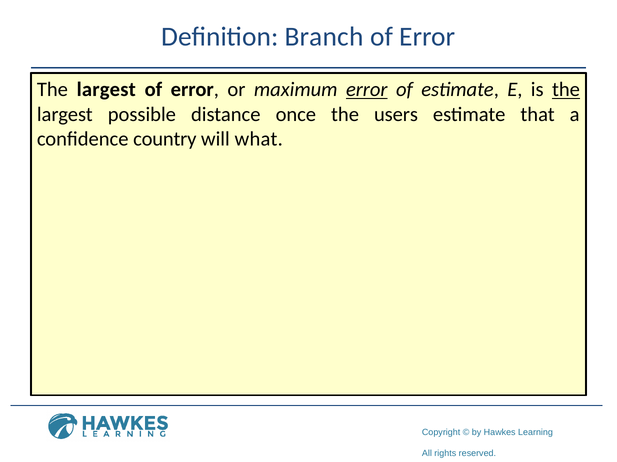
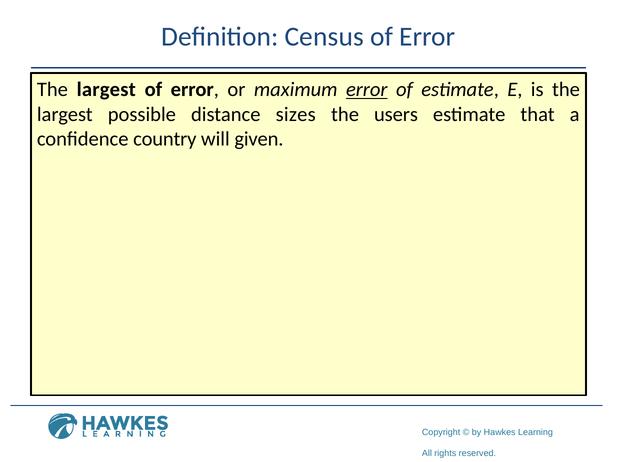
Branch: Branch -> Census
the at (566, 90) underline: present -> none
once: once -> sizes
what: what -> given
